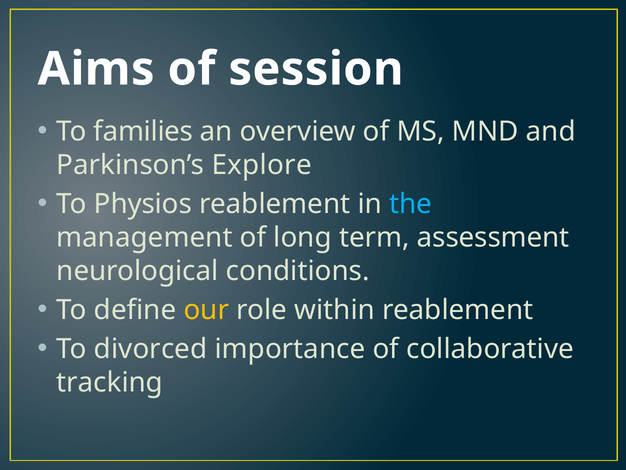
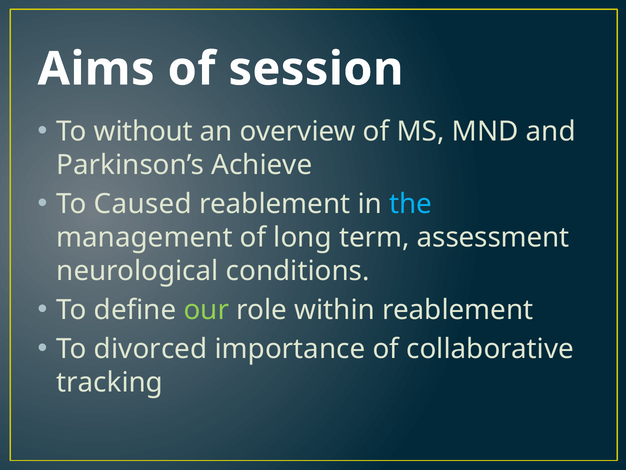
families: families -> without
Explore: Explore -> Achieve
Physios: Physios -> Caused
our colour: yellow -> light green
